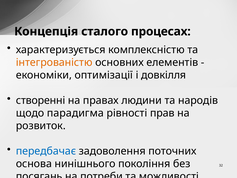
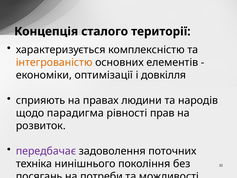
процесах: процесах -> території
створенні: створенні -> сприяють
передбачає colour: blue -> purple
основа: основа -> техніка
